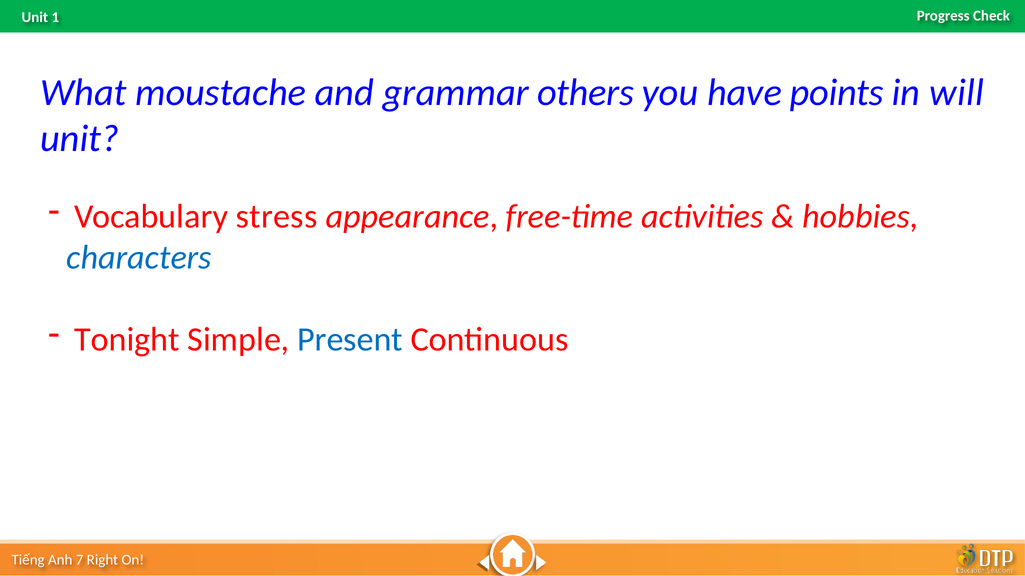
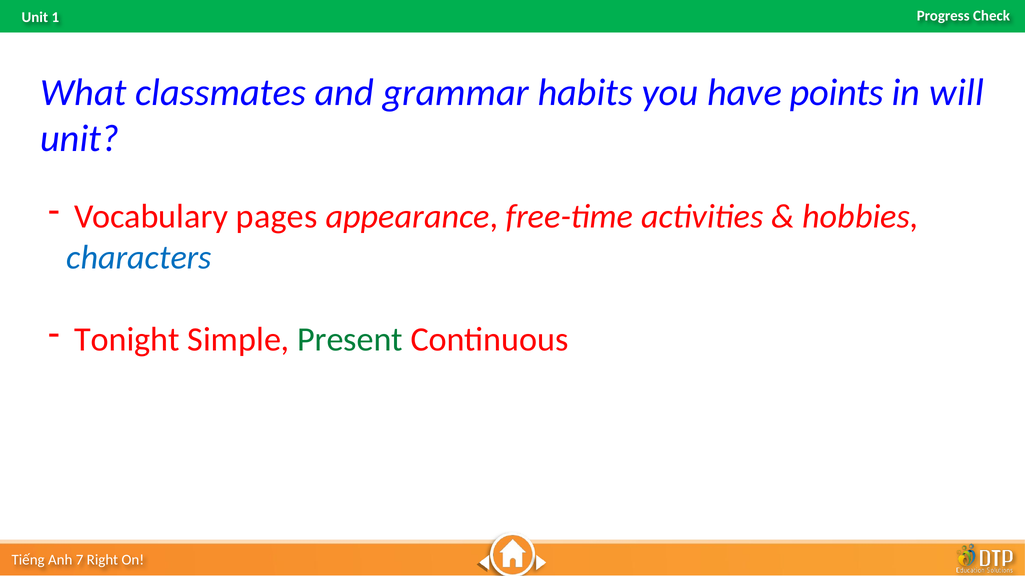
moustache: moustache -> classmates
others: others -> habits
stress: stress -> pages
Present colour: blue -> green
